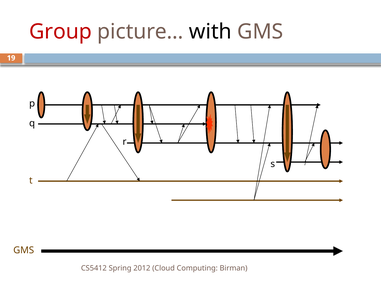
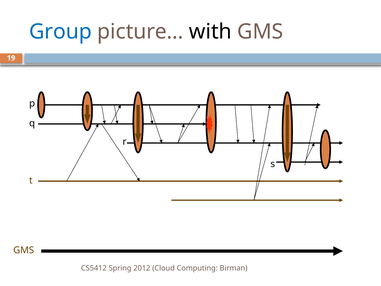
Group colour: red -> blue
